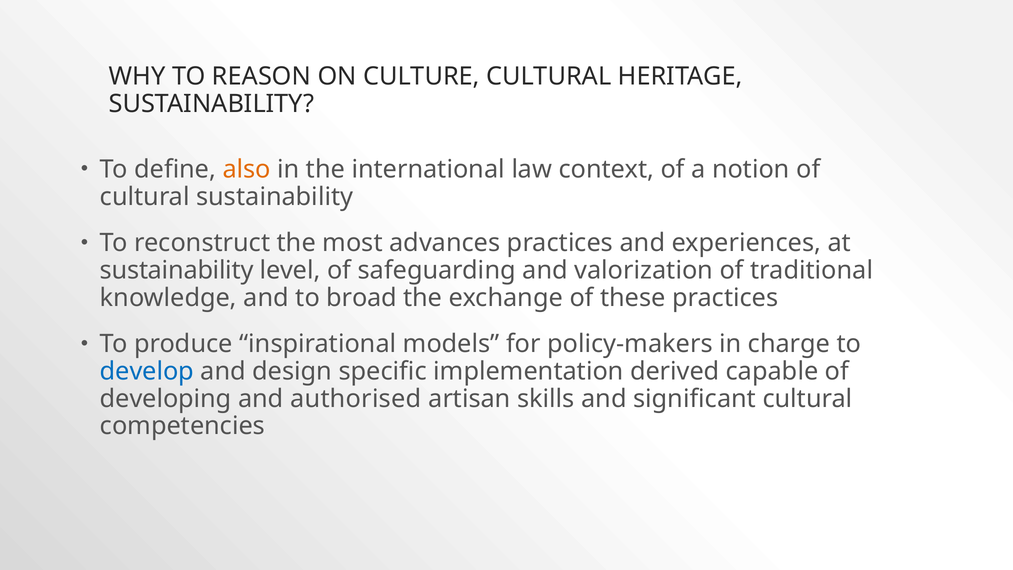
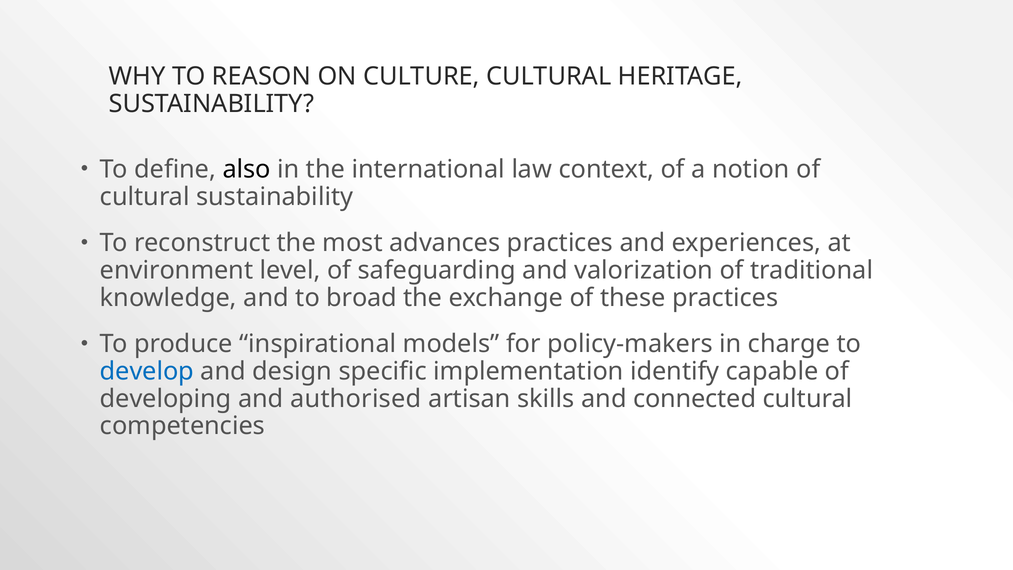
also colour: orange -> black
sustainability at (177, 270): sustainability -> environment
derived: derived -> identify
significant: significant -> connected
